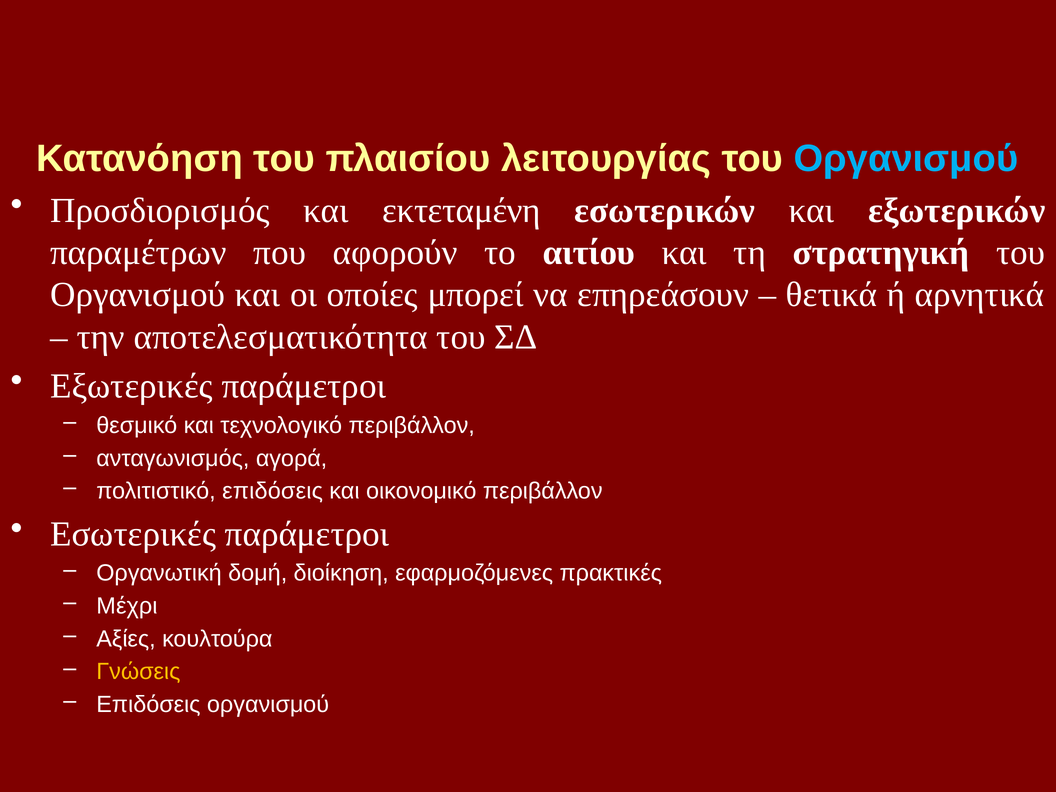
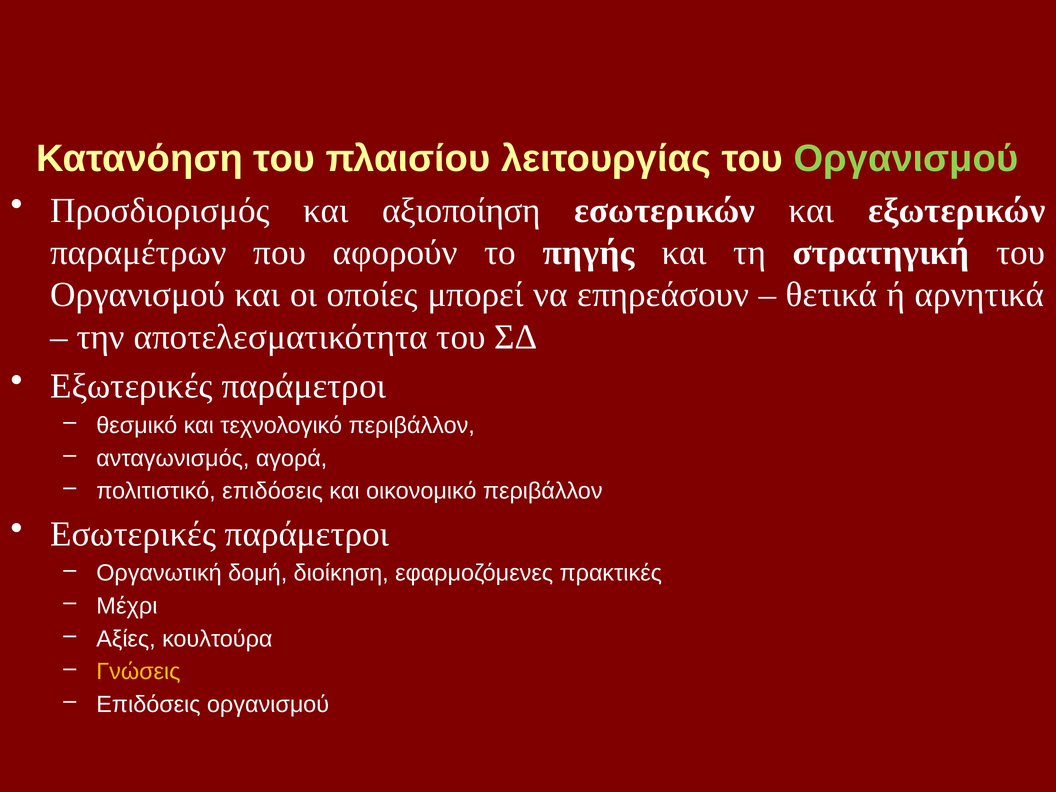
Οργανισμού at (906, 159) colour: light blue -> light green
εκτεταμένη: εκτεταμένη -> αξιοποίηση
αιτίου: αιτίου -> πηγής
